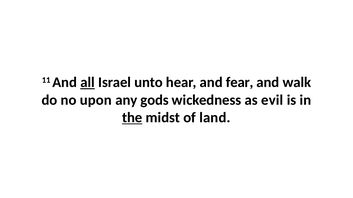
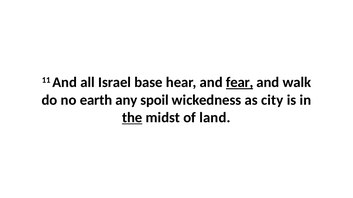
all underline: present -> none
unto: unto -> base
fear underline: none -> present
upon: upon -> earth
gods: gods -> spoil
evil: evil -> city
